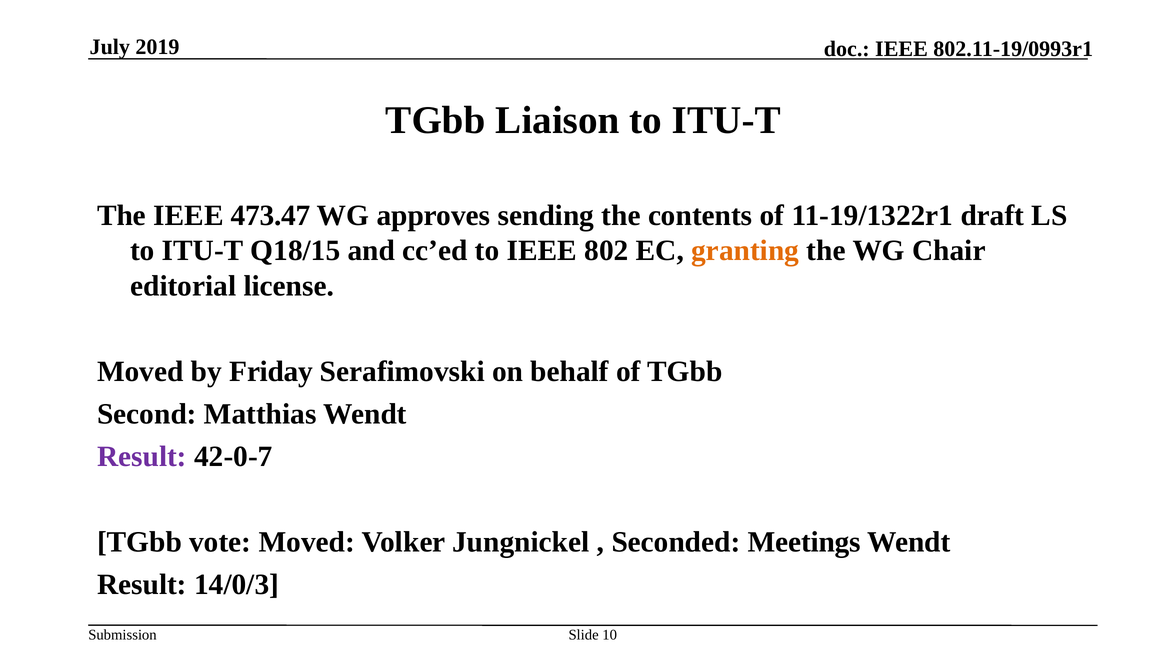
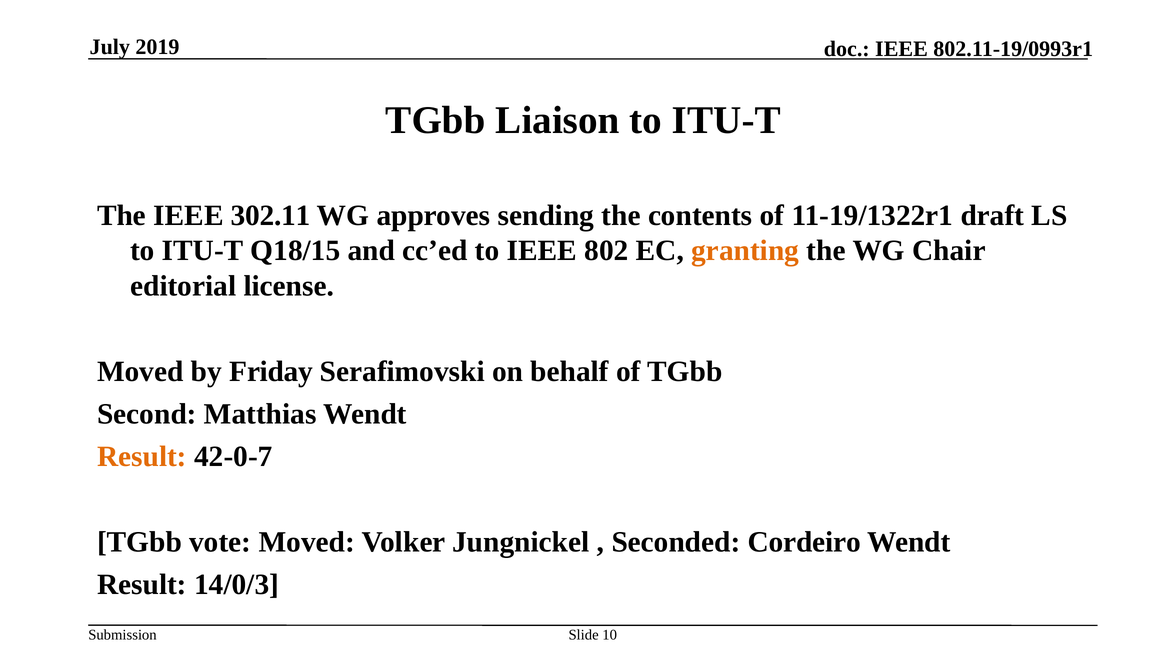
473.47: 473.47 -> 302.11
Result at (142, 456) colour: purple -> orange
Meetings: Meetings -> Cordeiro
